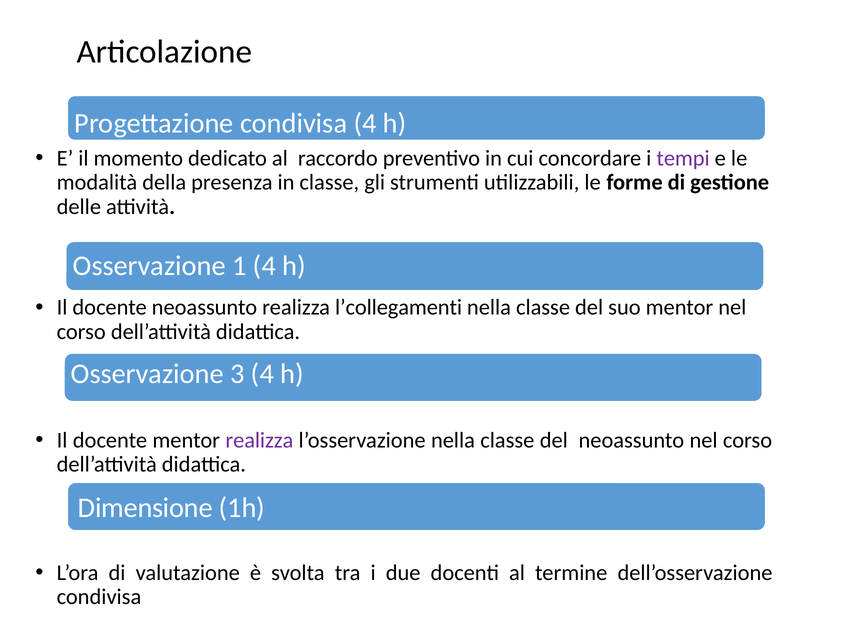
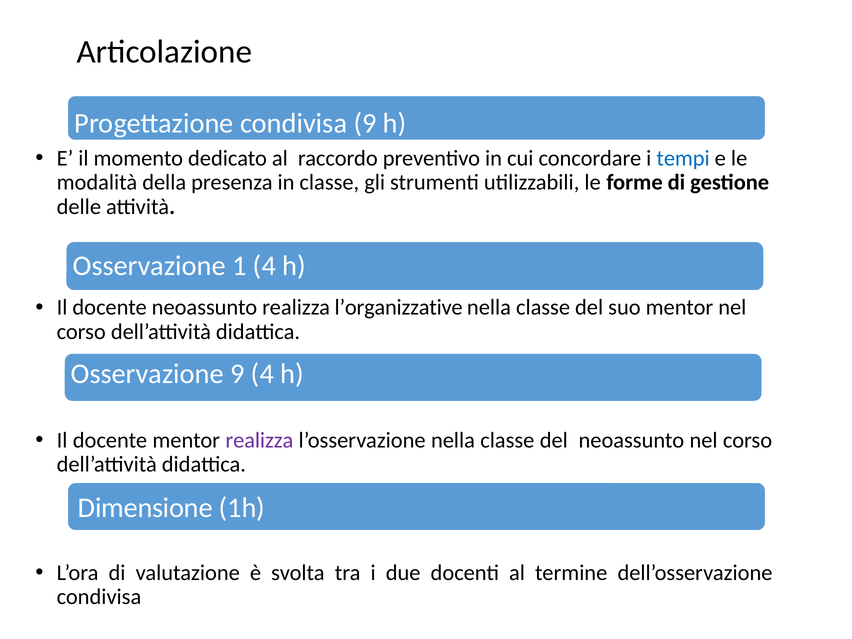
condivisa 4: 4 -> 9
tempi colour: purple -> blue
l’collegamenti: l’collegamenti -> l’organizzative
Osservazione 3: 3 -> 9
